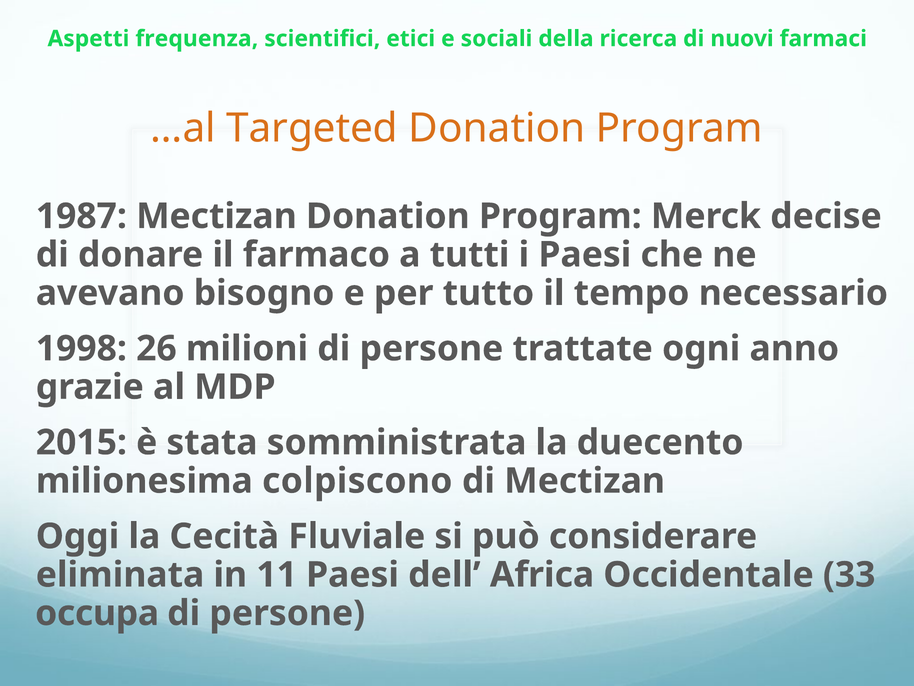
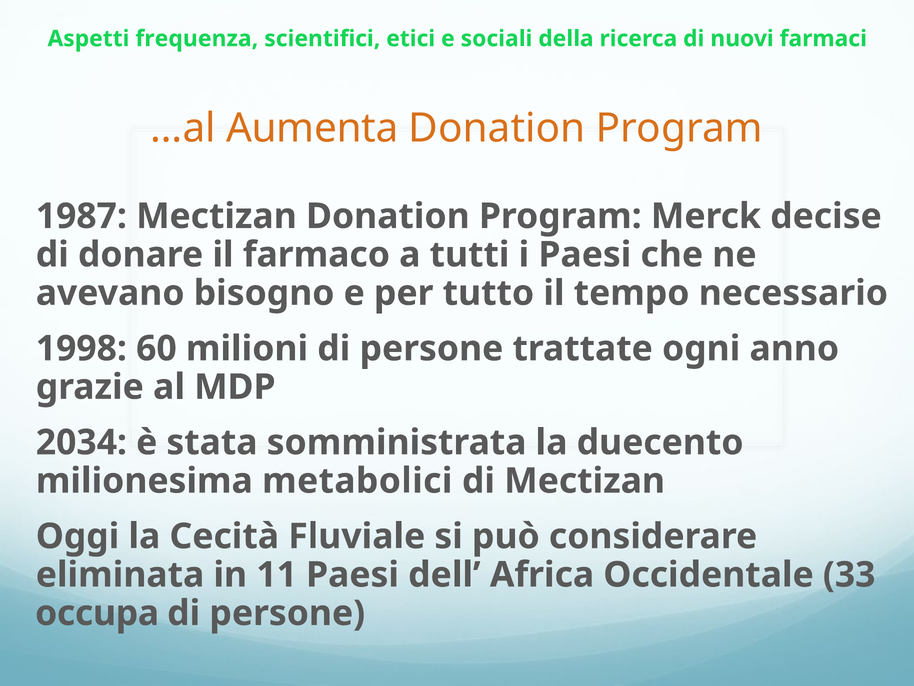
Targeted: Targeted -> Aumenta
26: 26 -> 60
2015: 2015 -> 2034
colpiscono: colpiscono -> metabolici
